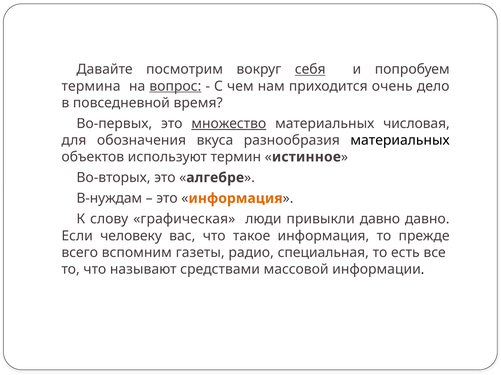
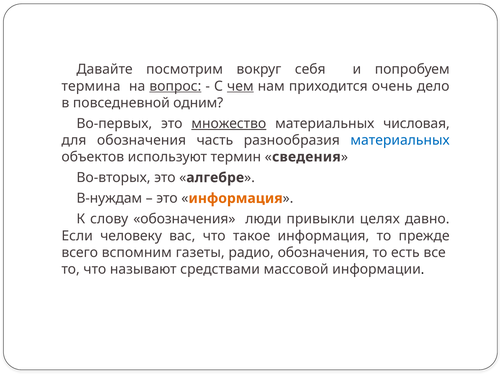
себя underline: present -> none
чем underline: none -> present
время: время -> одним
вкуса: вкуса -> часть
материальных at (400, 140) colour: black -> blue
истинное: истинное -> сведения
слову графическая: графическая -> обозначения
привыкли давно: давно -> целях
радио специальная: специальная -> обозначения
